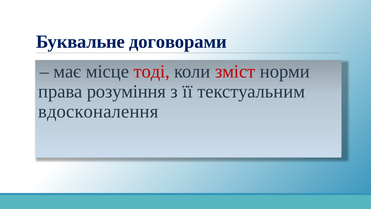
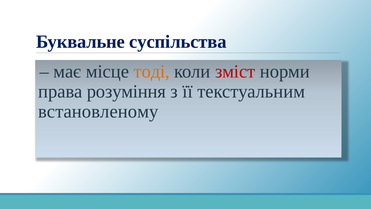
договорами: договорами -> суспільства
тоді colour: red -> orange
вдосконалення: вдосконалення -> встановленому
